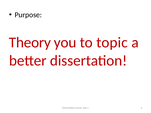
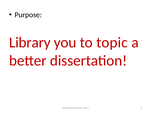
Theory: Theory -> Library
